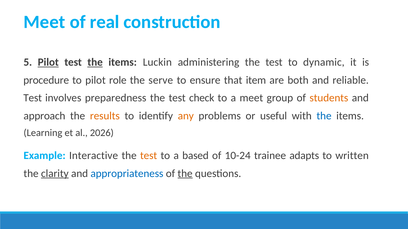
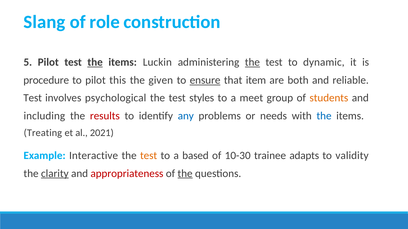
Meet at (45, 22): Meet -> Slang
real: real -> role
Pilot at (48, 62) underline: present -> none
the at (252, 62) underline: none -> present
role: role -> this
serve: serve -> given
ensure underline: none -> present
preparedness: preparedness -> psychological
check: check -> styles
approach: approach -> including
results colour: orange -> red
any colour: orange -> blue
useful: useful -> needs
Learning: Learning -> Treating
2026: 2026 -> 2021
10-24: 10-24 -> 10-30
written: written -> validity
appropriateness colour: blue -> red
